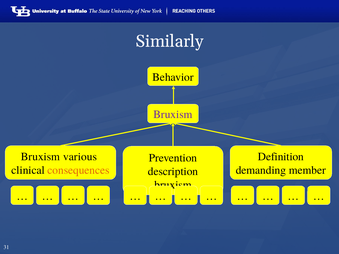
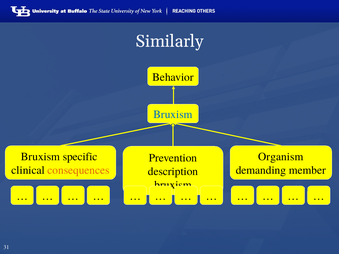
Bruxism at (173, 114) colour: purple -> blue
various: various -> specific
Definition: Definition -> Organism
